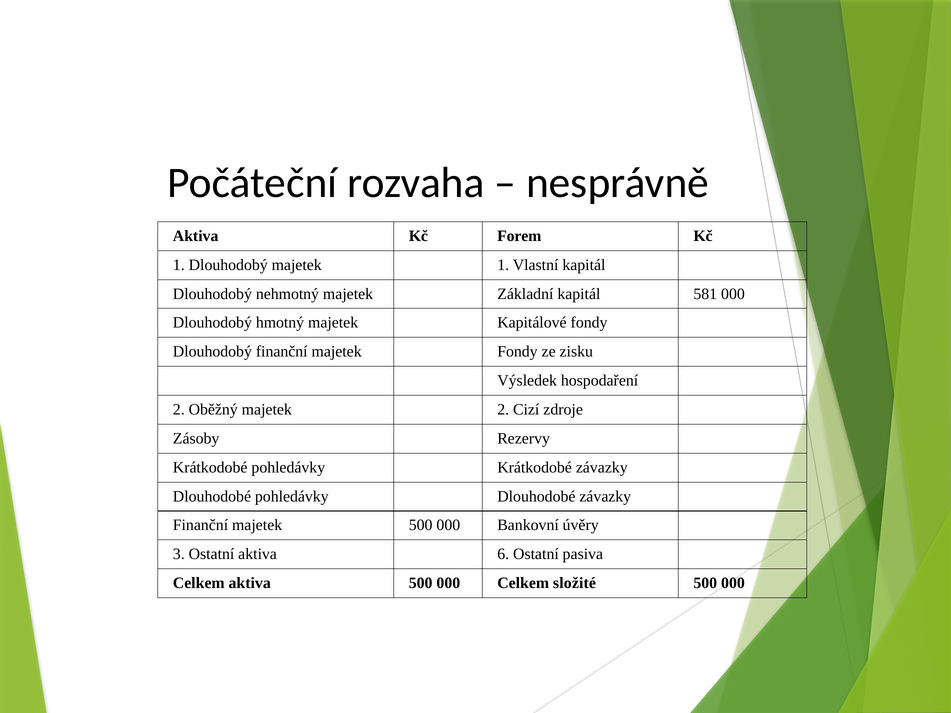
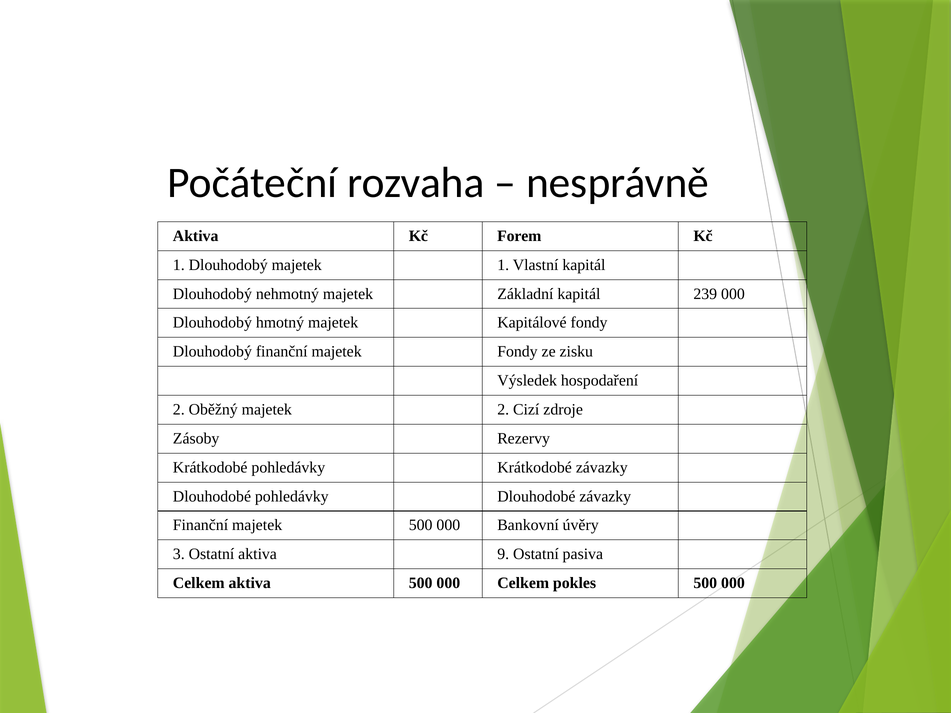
581: 581 -> 239
6: 6 -> 9
složité: složité -> pokles
